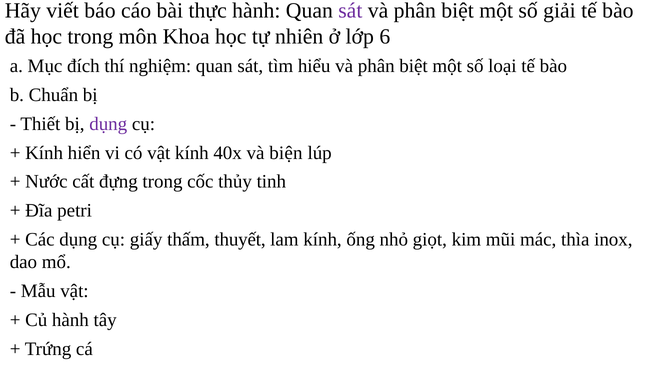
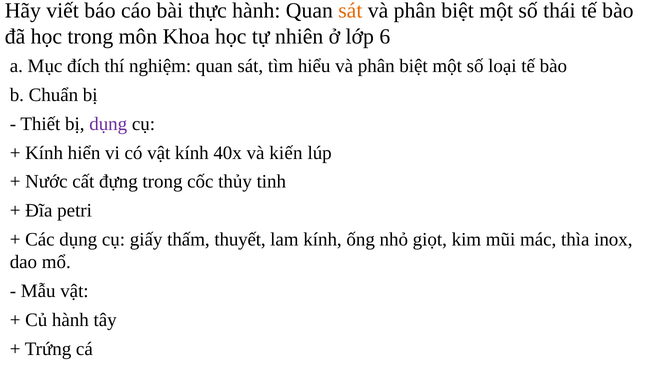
sát at (350, 10) colour: purple -> orange
giải: giải -> thái
biện: biện -> kiến
